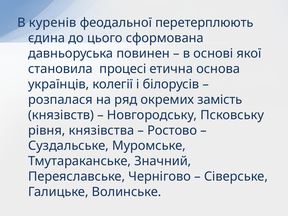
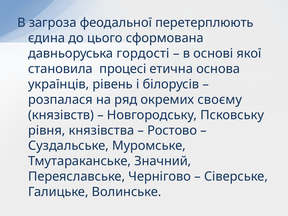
куренів: куренів -> загроза
повинен: повинен -> гордості
колегії: колегії -> рівень
замість: замість -> своєму
